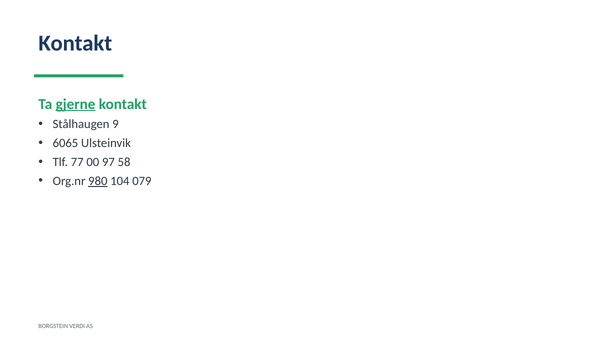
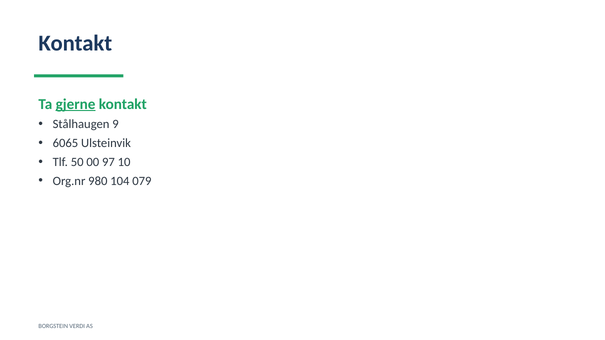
77: 77 -> 50
58: 58 -> 10
980 underline: present -> none
